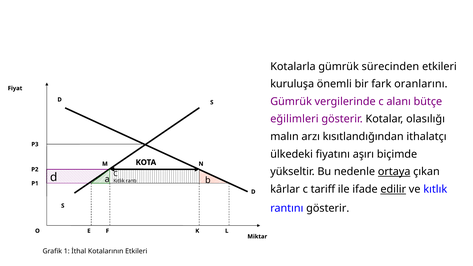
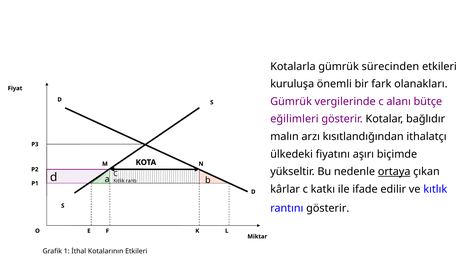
oranlarını: oranlarını -> olanakları
olasılığı: olasılığı -> bağlıdır
tariff: tariff -> katkı
edilir underline: present -> none
